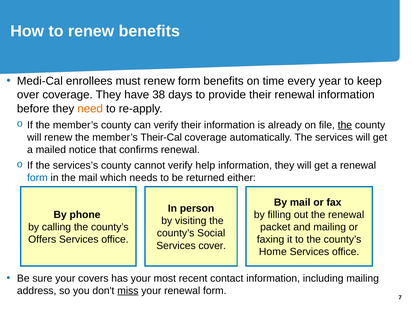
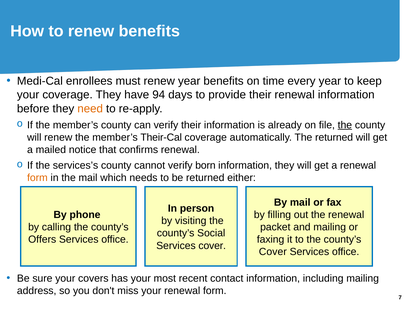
renew form: form -> year
over at (28, 95): over -> your
38: 38 -> 94
The services: services -> returned
help: help -> born
form at (37, 178) colour: blue -> orange
Home at (273, 252): Home -> Cover
miss underline: present -> none
